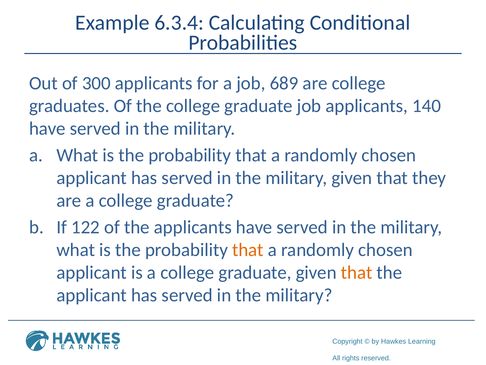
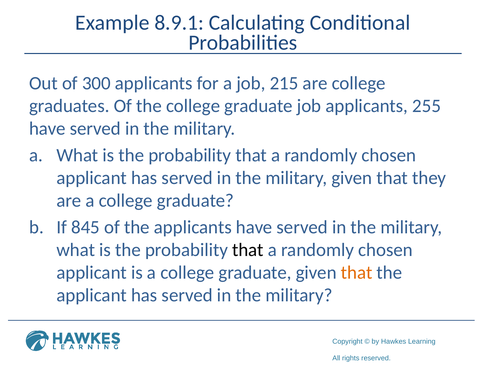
6.3.4: 6.3.4 -> 8.9.1
689: 689 -> 215
140: 140 -> 255
122: 122 -> 845
that at (248, 250) colour: orange -> black
